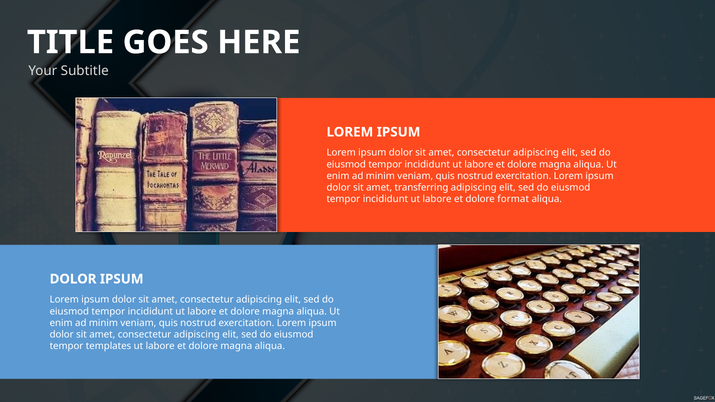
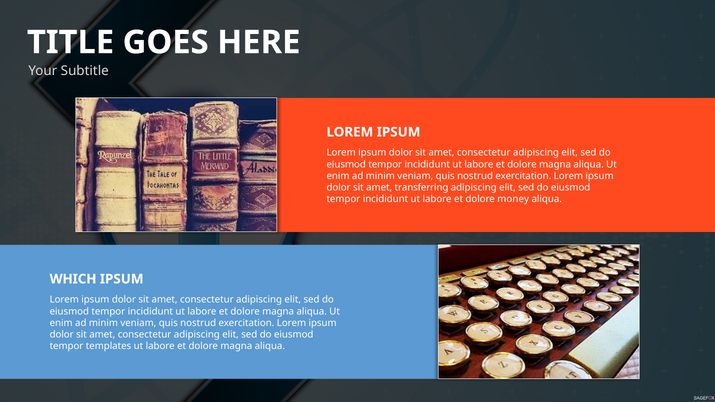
format: format -> money
DOLOR at (73, 279): DOLOR -> WHICH
